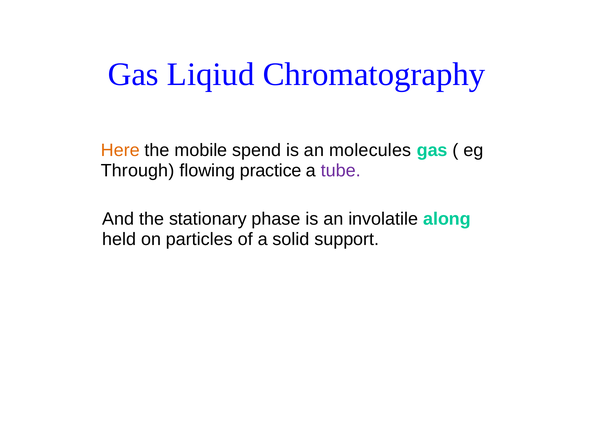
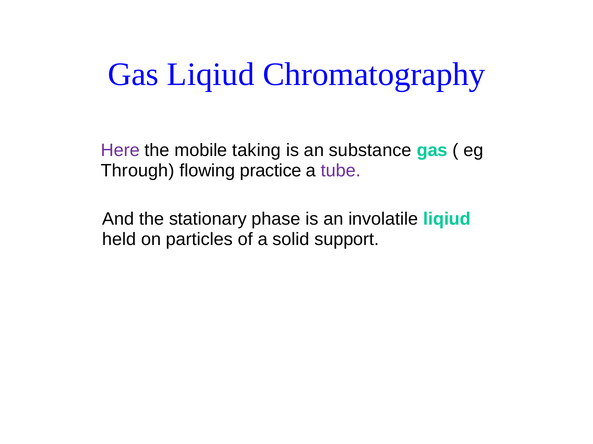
Here colour: orange -> purple
spend: spend -> taking
molecules: molecules -> substance
involatile along: along -> liqiud
